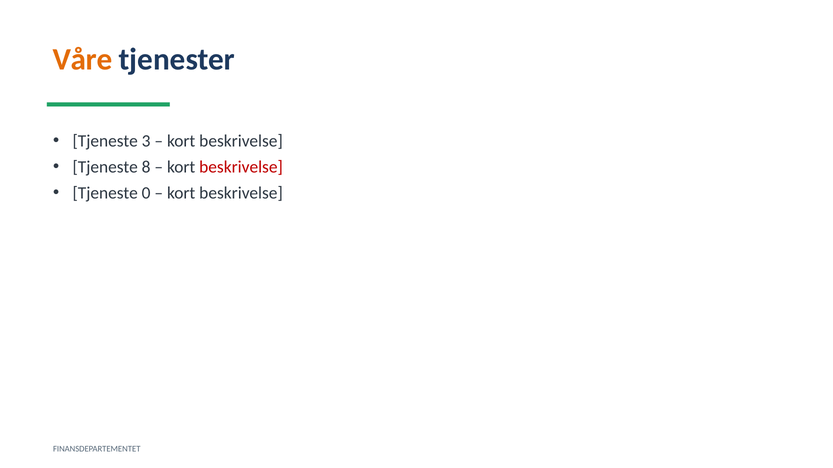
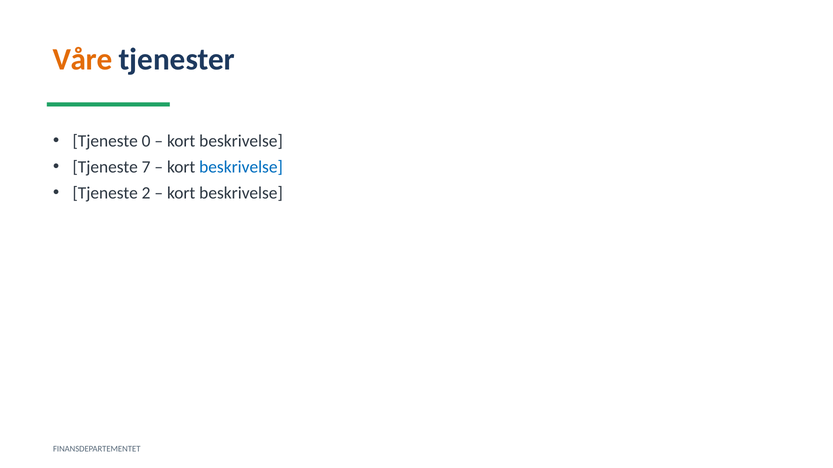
3: 3 -> 0
8: 8 -> 7
beskrivelse at (241, 167) colour: red -> blue
0: 0 -> 2
